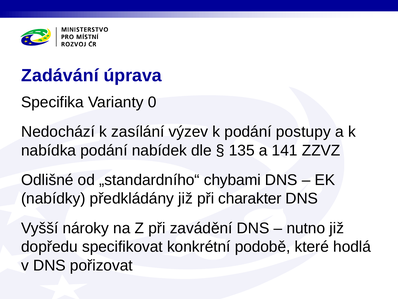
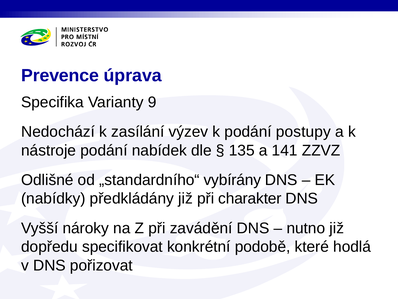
Zadávání: Zadávání -> Prevence
0: 0 -> 9
nabídka: nabídka -> nástroje
chybami: chybami -> vybírány
